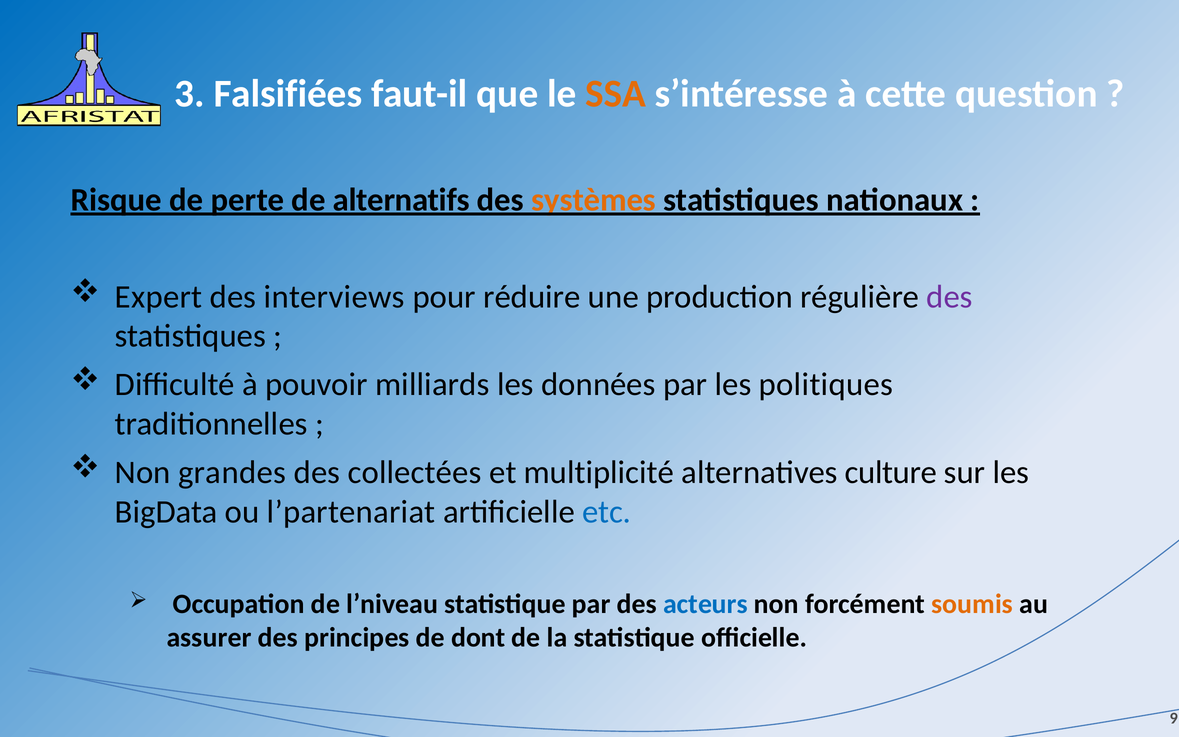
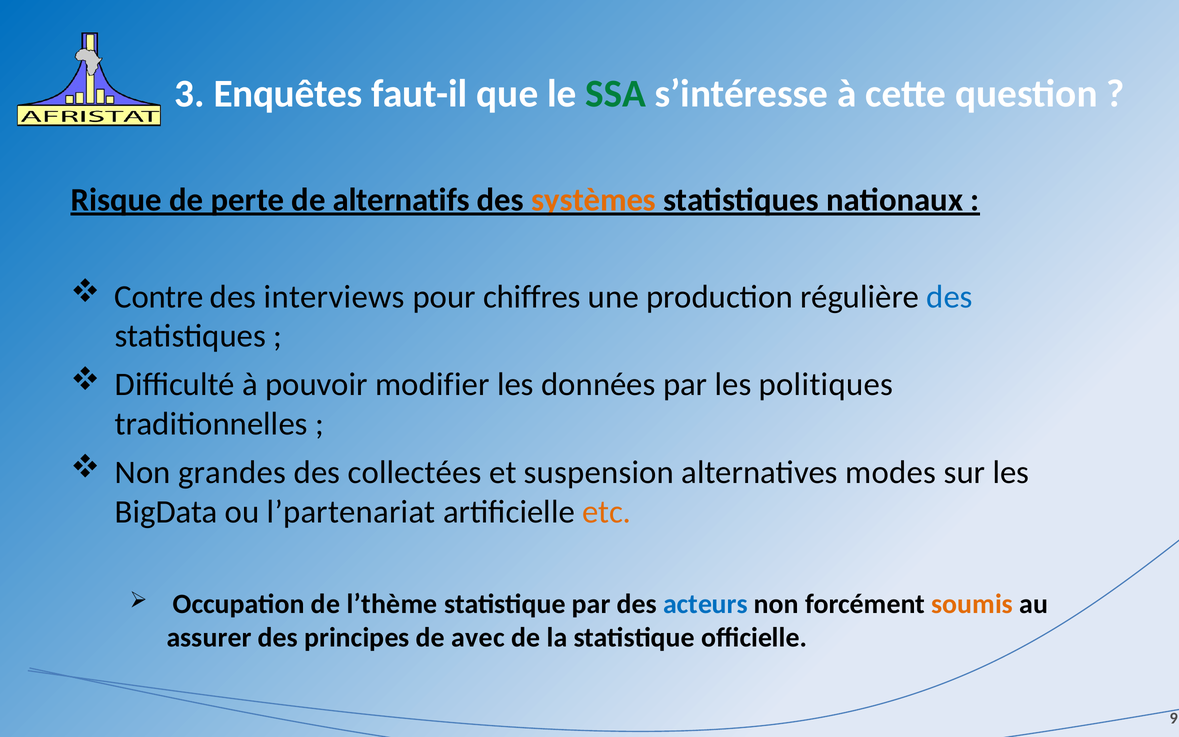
Falsifiées: Falsifiées -> Enquêtes
SSA colour: orange -> green
Expert: Expert -> Contre
réduire: réduire -> chiffres
des at (949, 297) colour: purple -> blue
milliards: milliards -> modifier
multiplicité: multiplicité -> suspension
culture: culture -> modes
etc colour: blue -> orange
l’niveau: l’niveau -> l’thème
dont: dont -> avec
